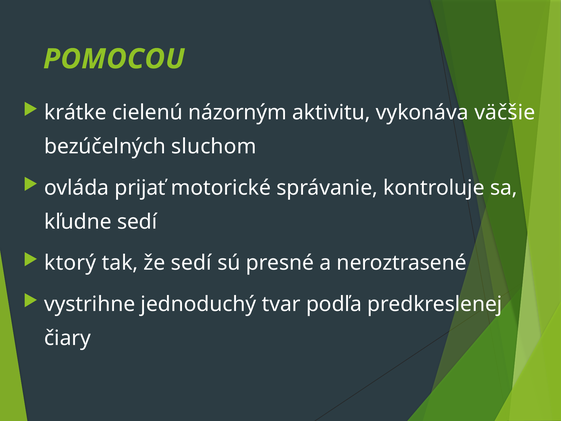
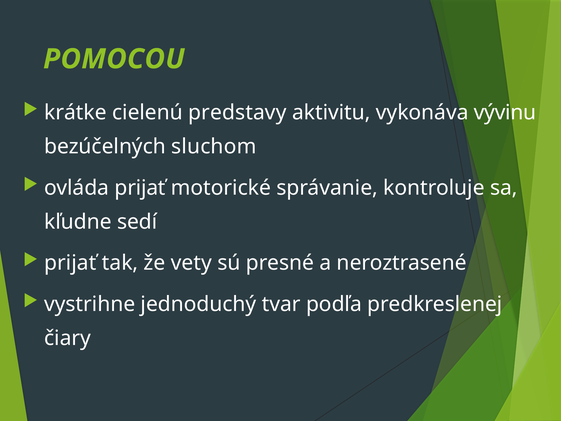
názorným: názorným -> predstavy
väčšie: väčšie -> vývinu
ktorý at (70, 263): ktorý -> prijať
že sedí: sedí -> vety
